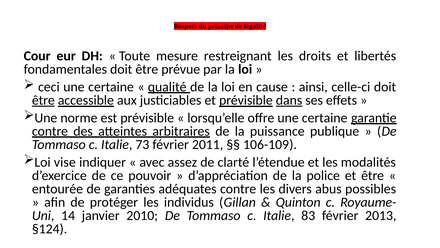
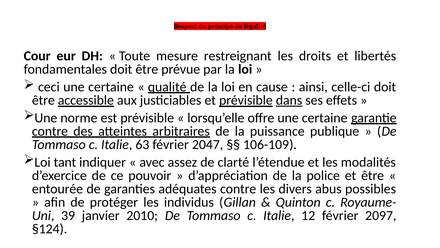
être at (43, 100) underline: present -> none
73: 73 -> 63
2011: 2011 -> 2047
vise: vise -> tant
14: 14 -> 39
83: 83 -> 12
2013: 2013 -> 2097
